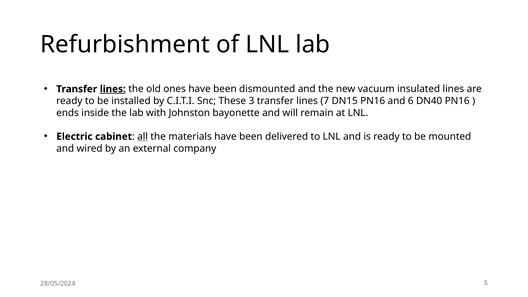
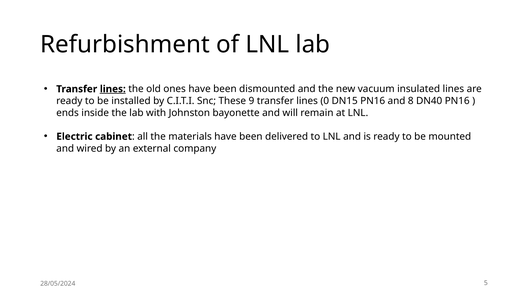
3: 3 -> 9
7: 7 -> 0
6: 6 -> 8
all underline: present -> none
